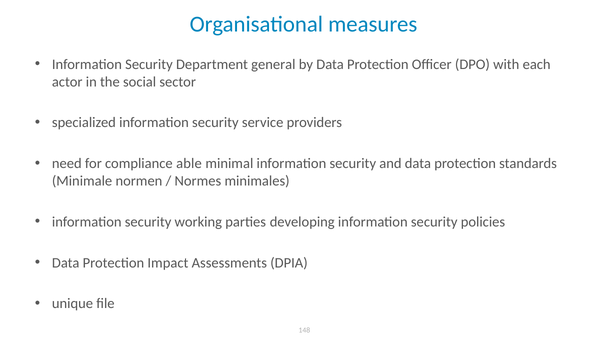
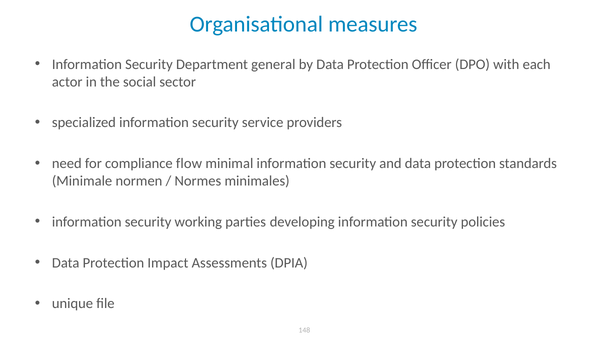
able: able -> flow
